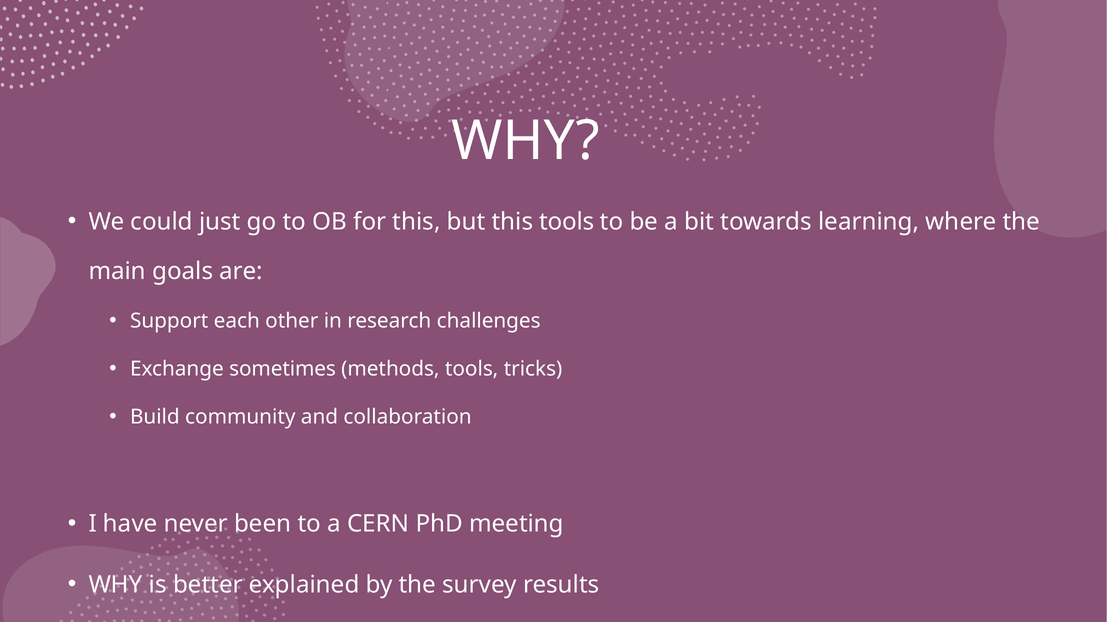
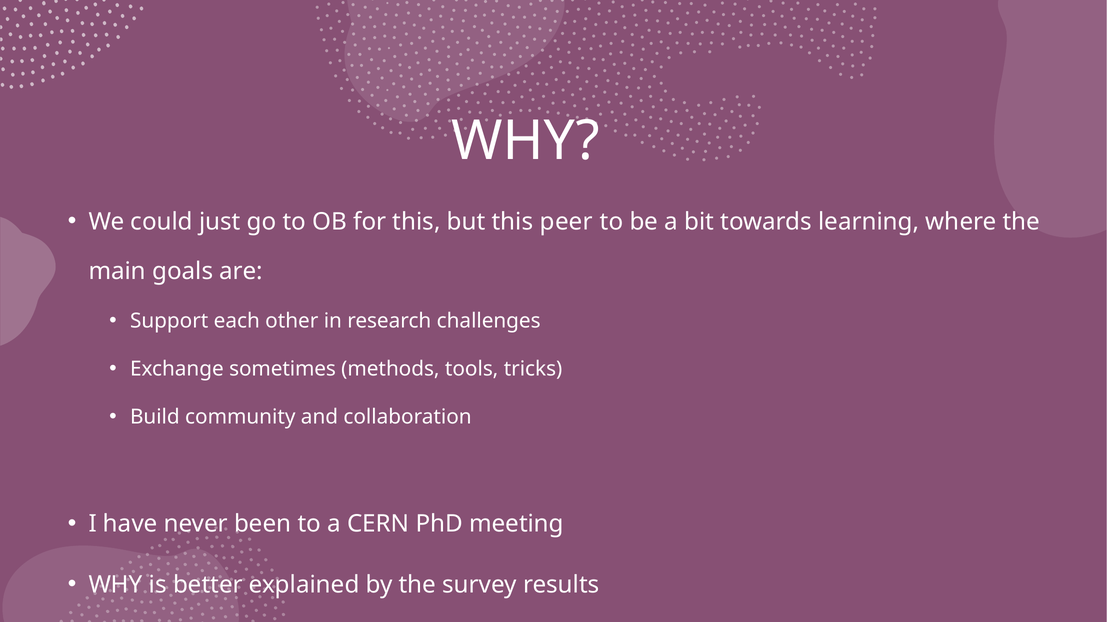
this tools: tools -> peer
